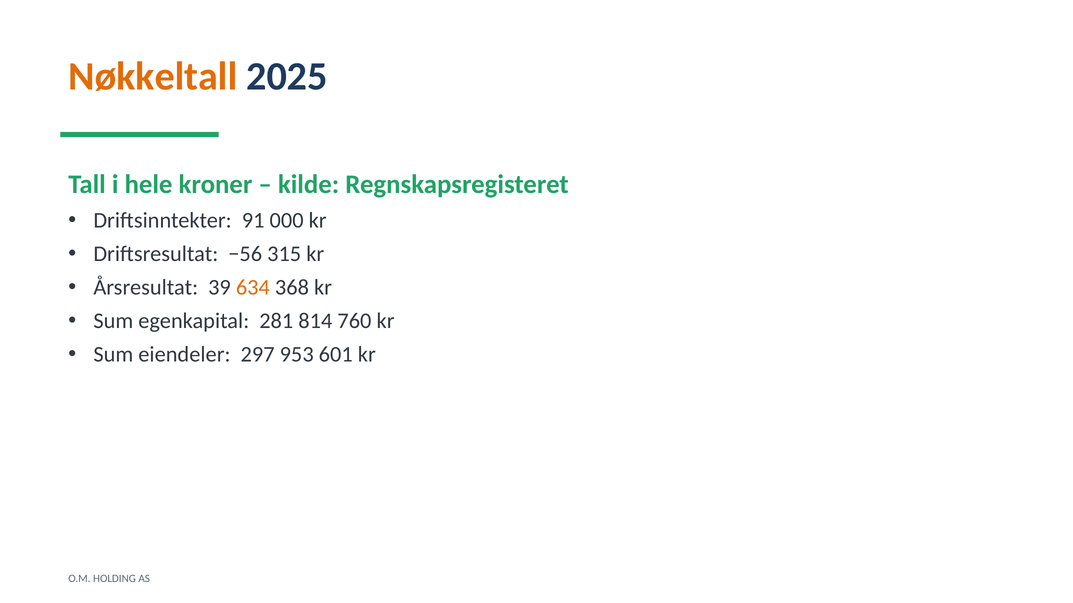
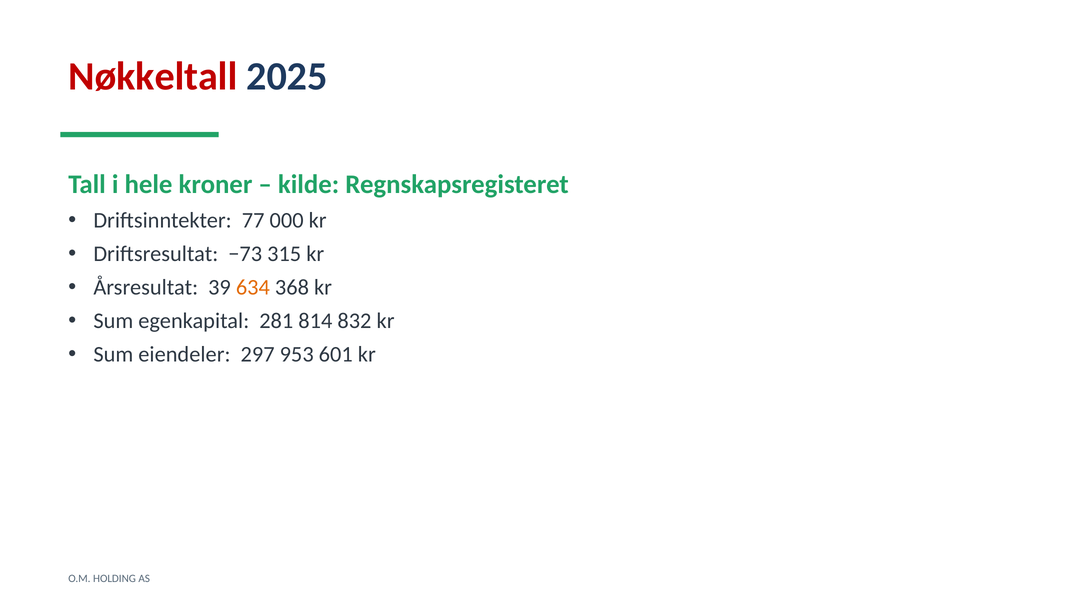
Nøkkeltall colour: orange -> red
91: 91 -> 77
−56: −56 -> −73
760: 760 -> 832
